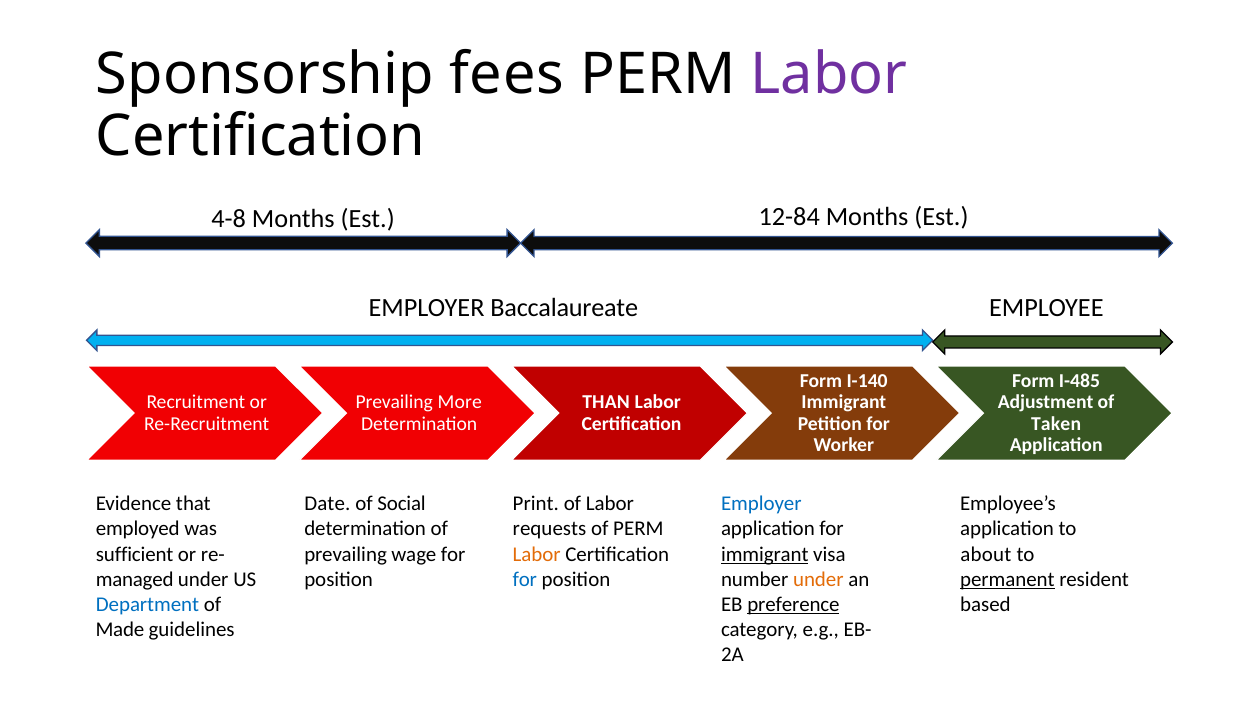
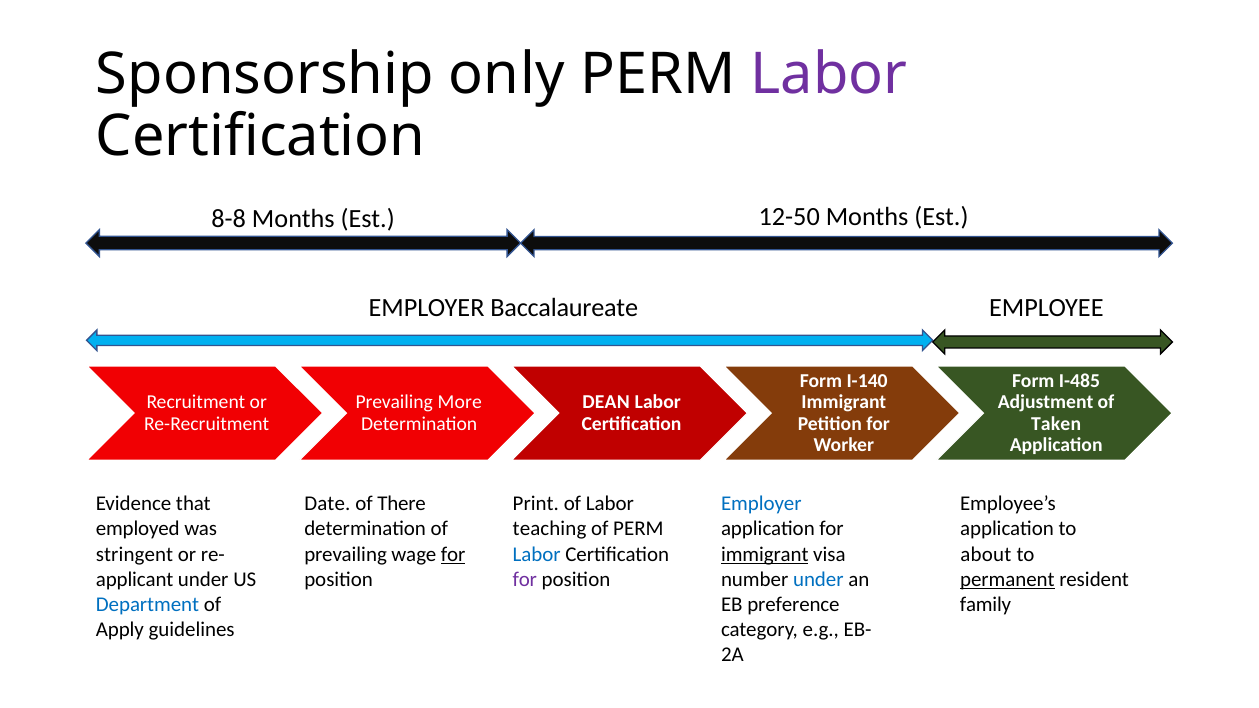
fees: fees -> only
12-84: 12-84 -> 12-50
4-8: 4-8 -> 8-8
THAN: THAN -> DEAN
Social: Social -> There
requests: requests -> teaching
sufficient: sufficient -> stringent
for at (453, 554) underline: none -> present
Labor at (537, 554) colour: orange -> blue
managed: managed -> applicant
for at (525, 579) colour: blue -> purple
under at (818, 580) colour: orange -> blue
preference underline: present -> none
based: based -> family
Made: Made -> Apply
